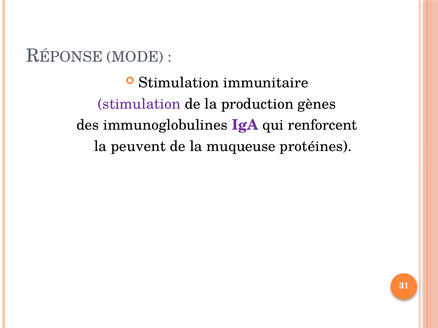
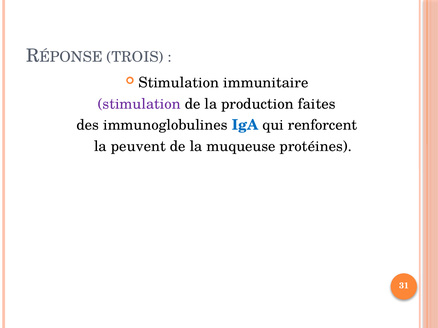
MODE: MODE -> TROIS
gènes: gènes -> faites
IgA colour: purple -> blue
